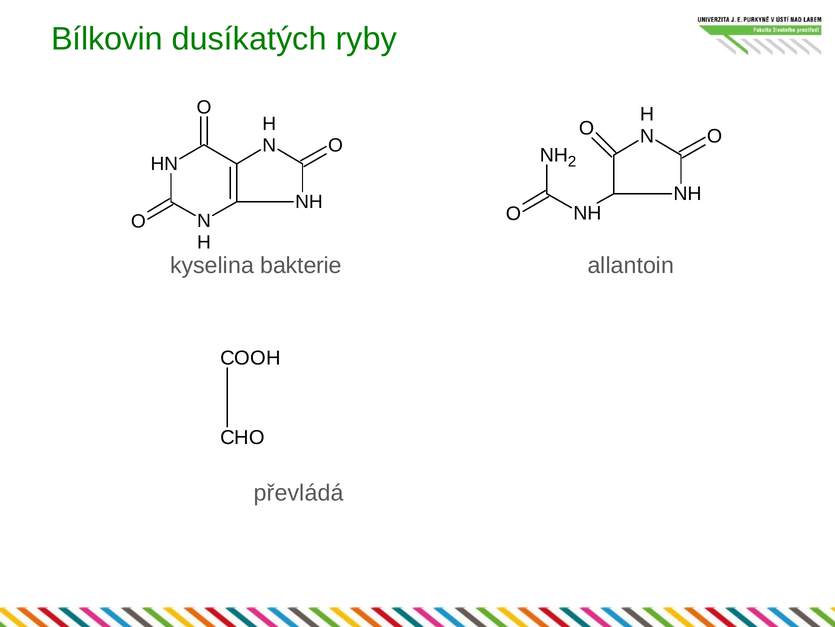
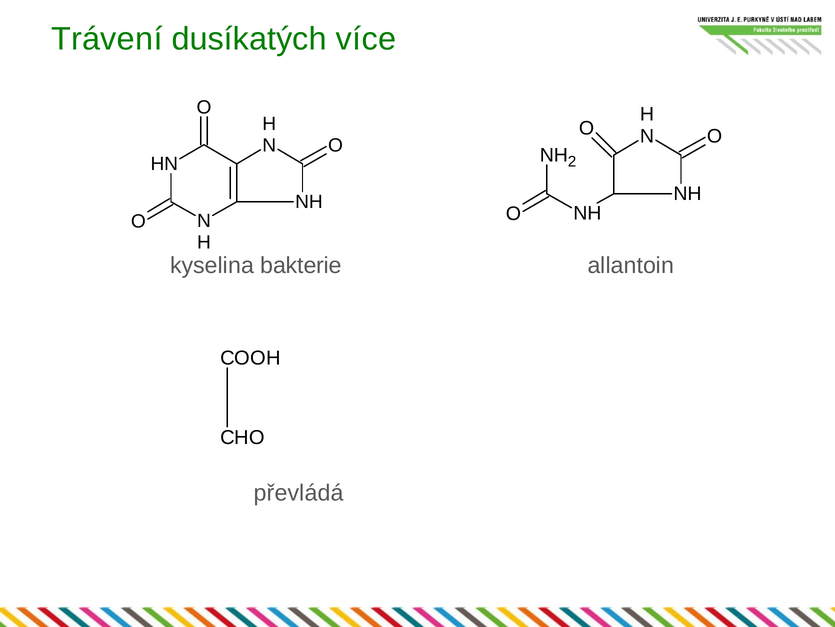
Bílkovin: Bílkovin -> Trávení
ryby: ryby -> více
